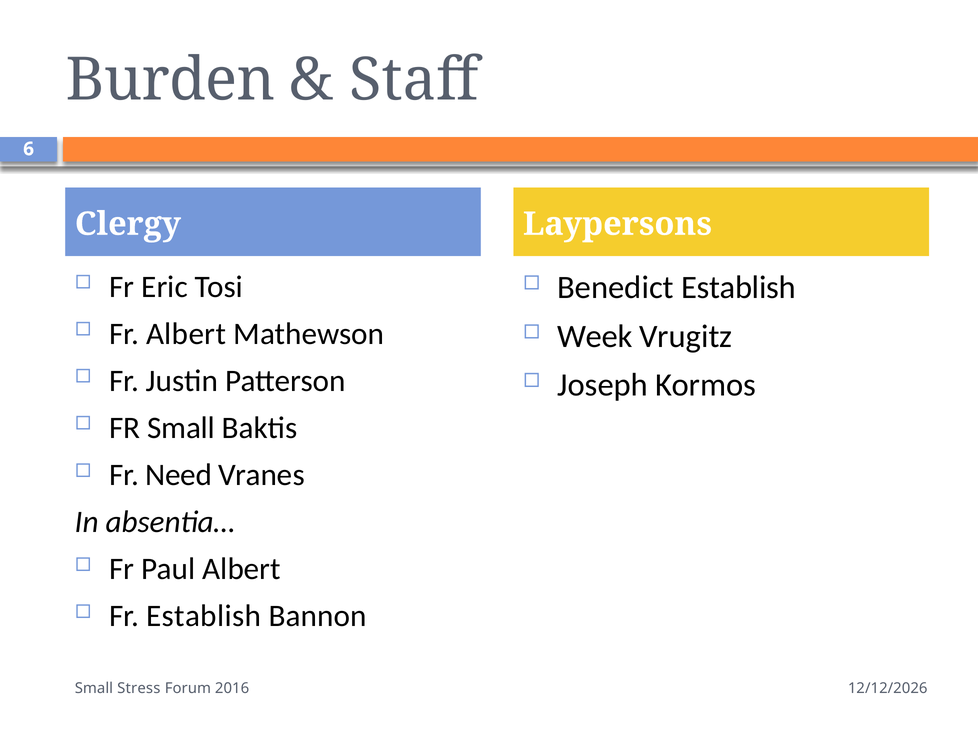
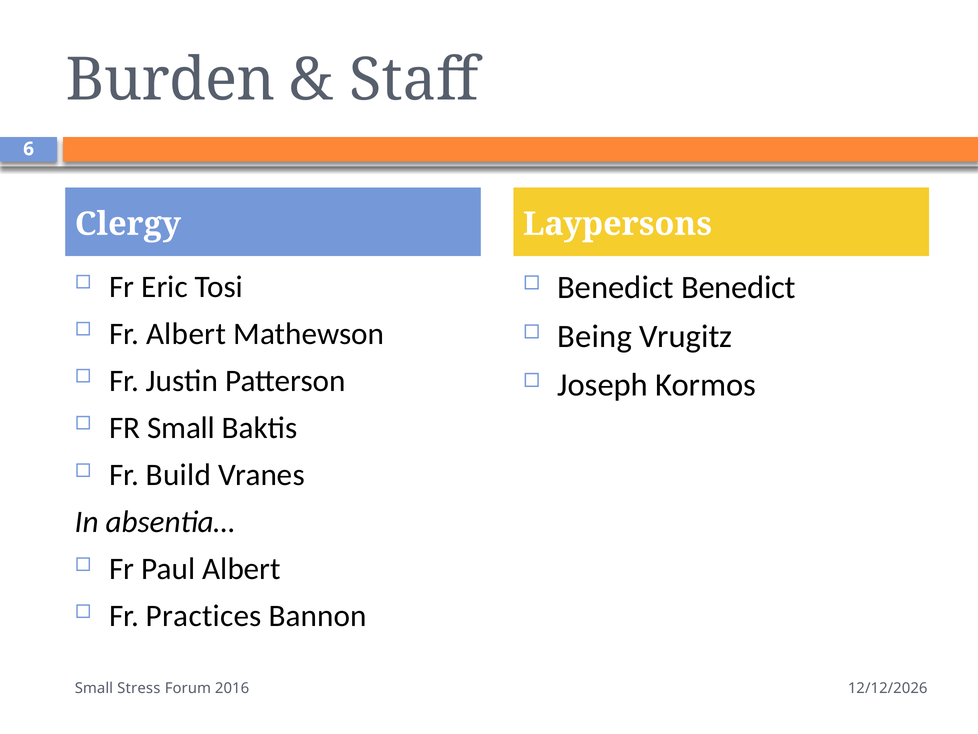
Benedict Establish: Establish -> Benedict
Week: Week -> Being
Need: Need -> Build
Fr Establish: Establish -> Practices
